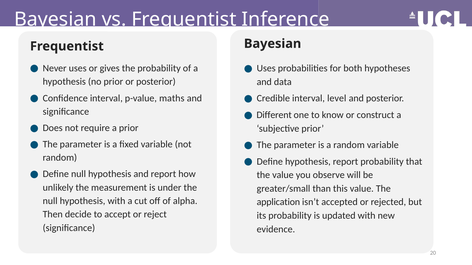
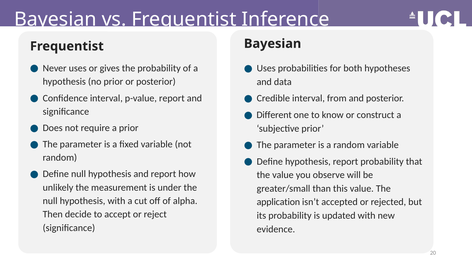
p-value maths: maths -> report
level: level -> from
